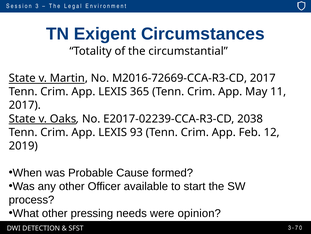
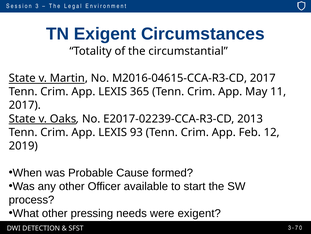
M2016-72669-CCA-R3-CD: M2016-72669-CCA-R3-CD -> M2016-04615-CCA-R3-CD
2038: 2038 -> 2013
were opinion: opinion -> exigent
